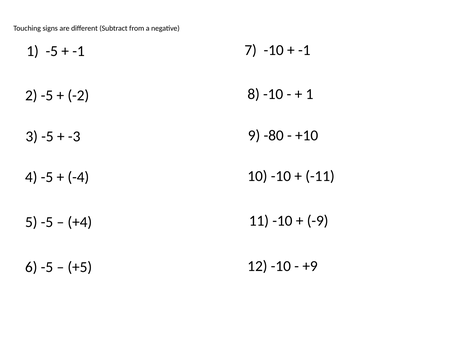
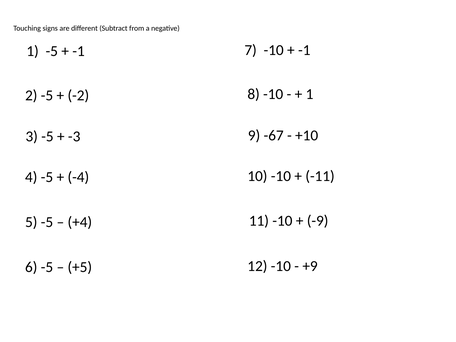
-80: -80 -> -67
